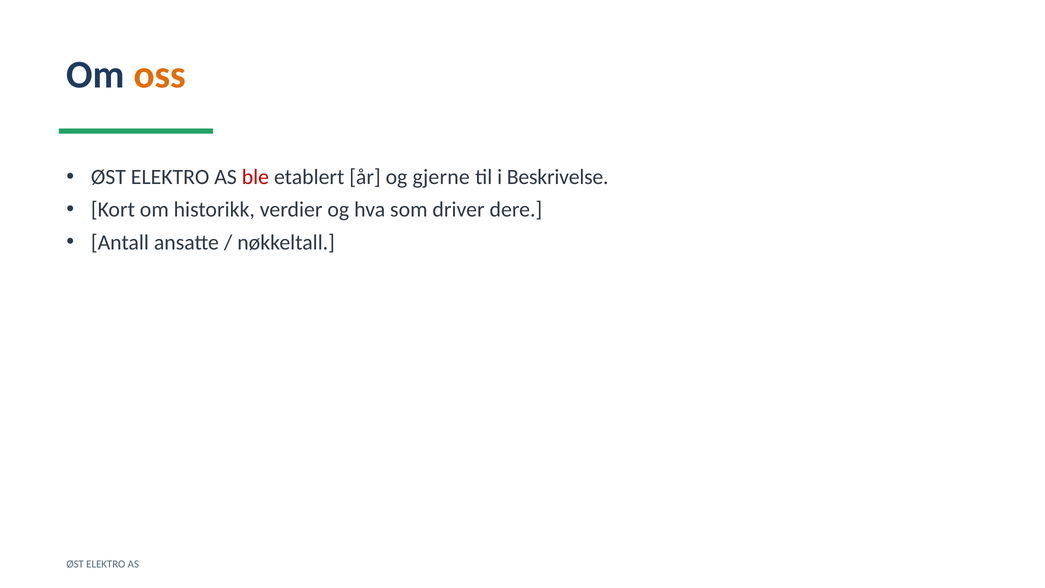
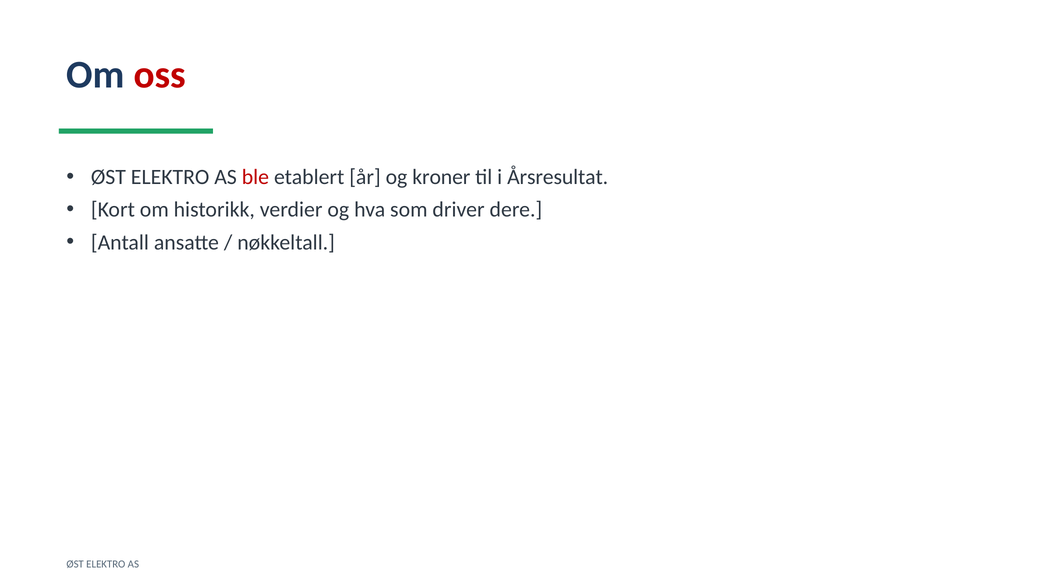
oss colour: orange -> red
gjerne: gjerne -> kroner
Beskrivelse: Beskrivelse -> Årsresultat
